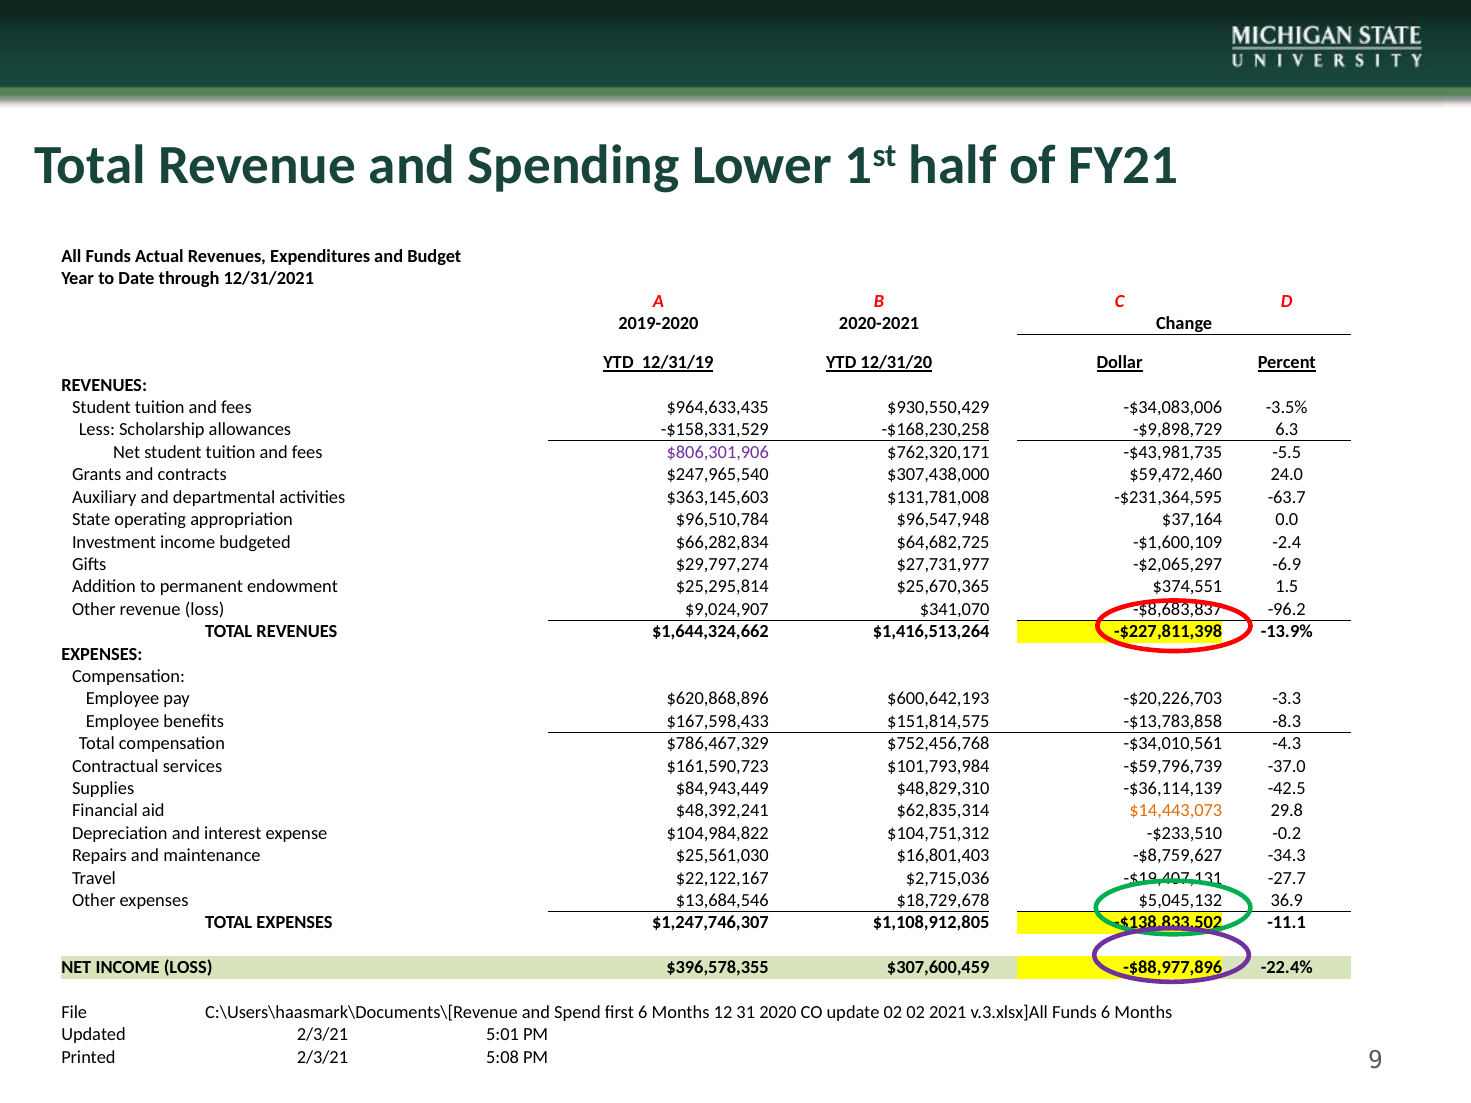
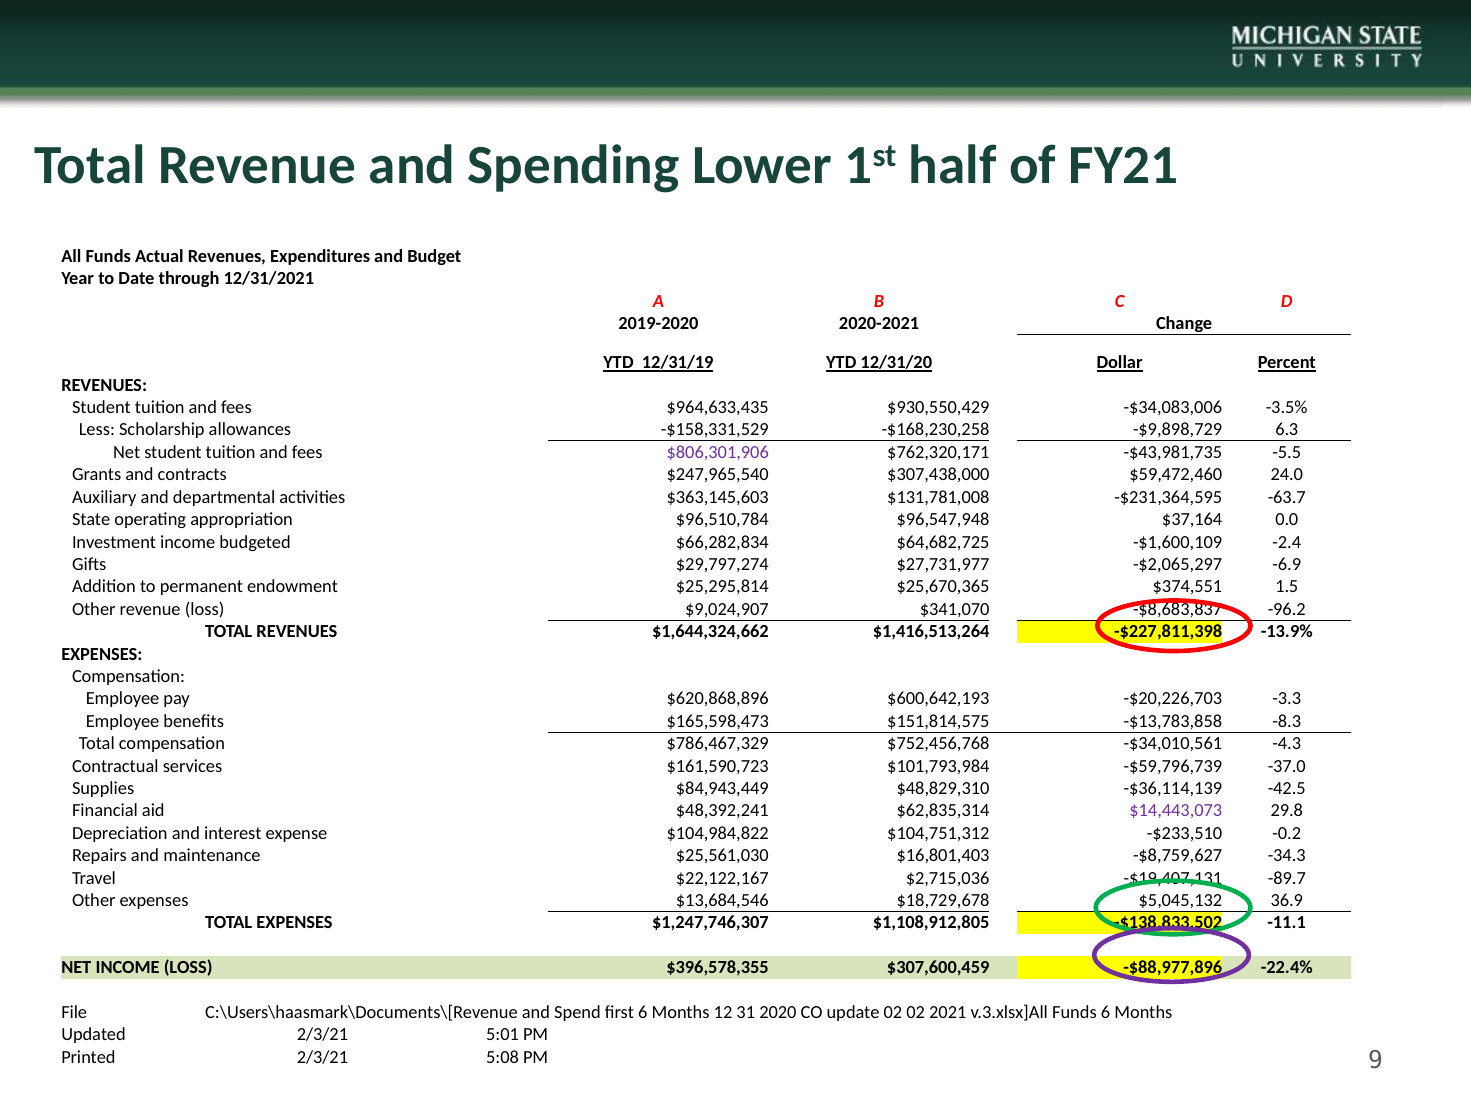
$167,598,433: $167,598,433 -> $165,598,473
$14,443,073 colour: orange -> purple
-27.7: -27.7 -> -89.7
